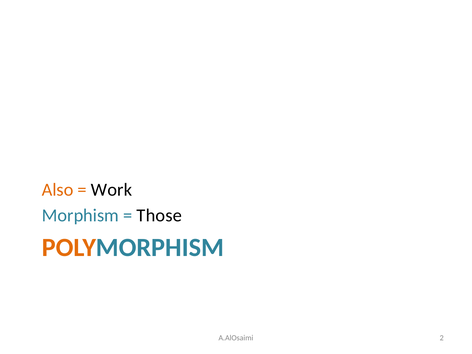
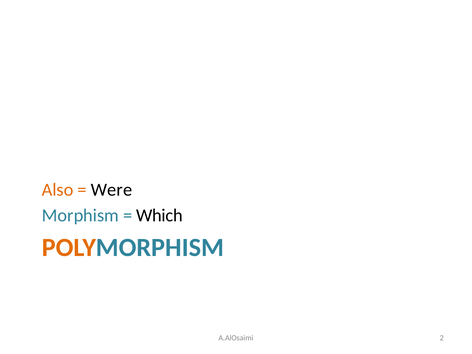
Work: Work -> Were
Those: Those -> Which
